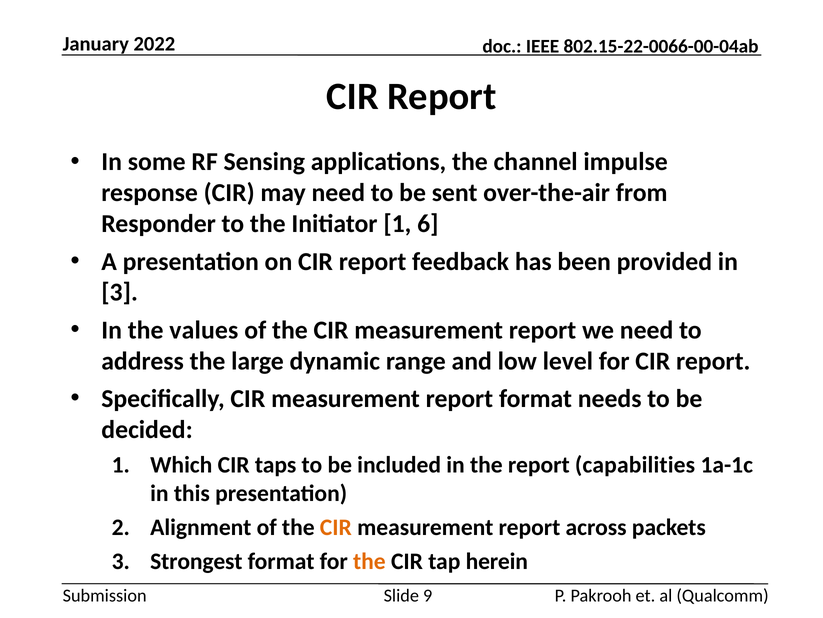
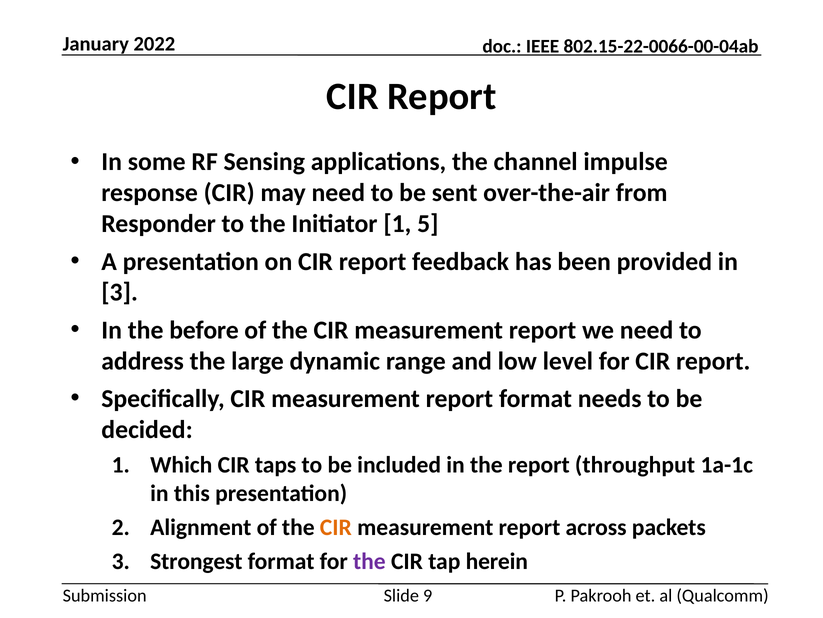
6: 6 -> 5
values: values -> before
capabilities: capabilities -> throughput
the at (369, 561) colour: orange -> purple
